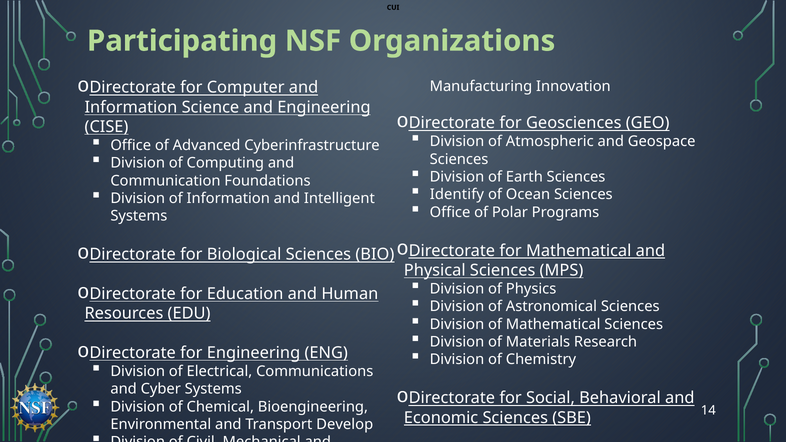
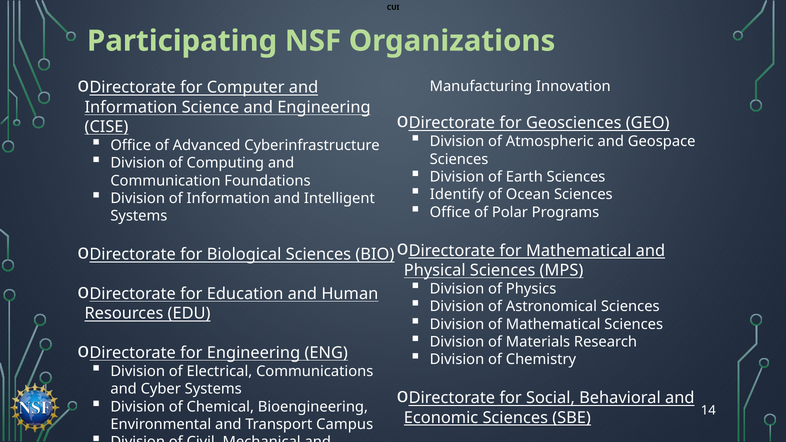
Develop: Develop -> Campus
